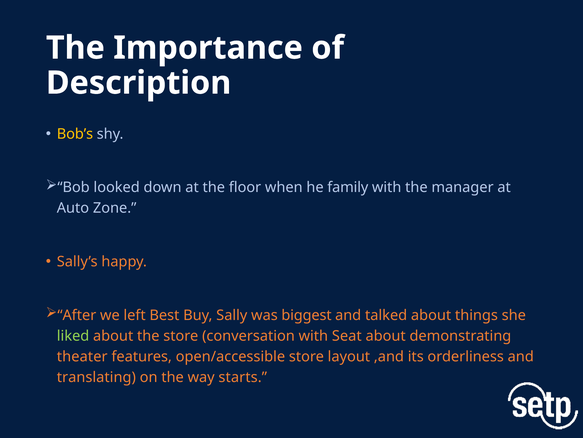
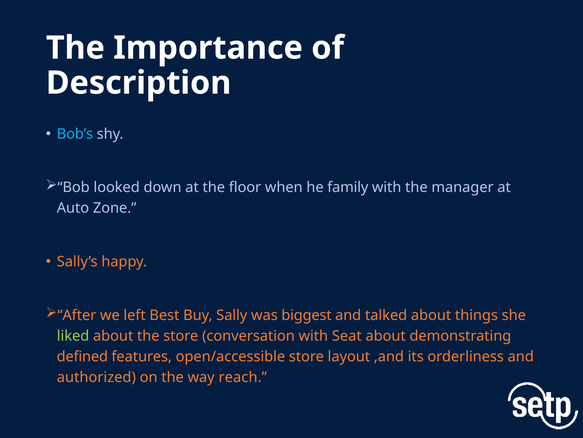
Bob’s colour: yellow -> light blue
theater: theater -> defined
translating: translating -> authorized
starts: starts -> reach
